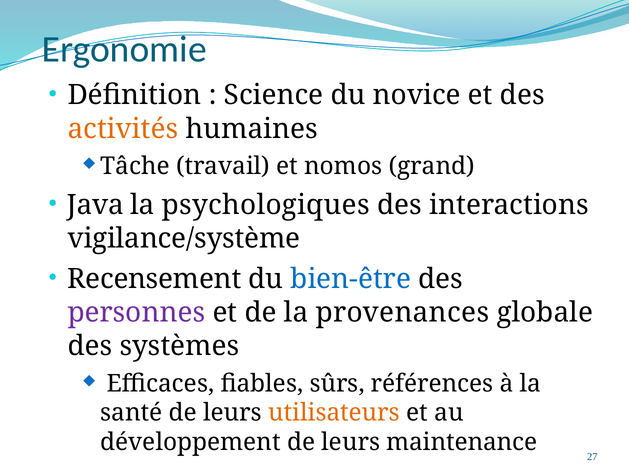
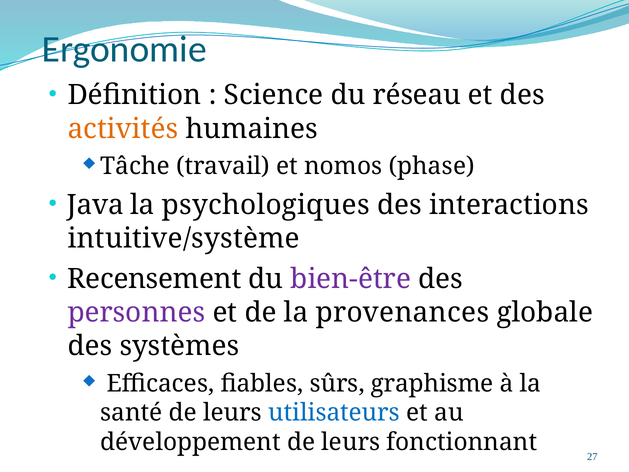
novice: novice -> réseau
grand: grand -> phase
vigilance/système: vigilance/système -> intuitive/système
bien-être colour: blue -> purple
références: références -> graphisme
utilisateurs colour: orange -> blue
maintenance: maintenance -> fonctionnant
